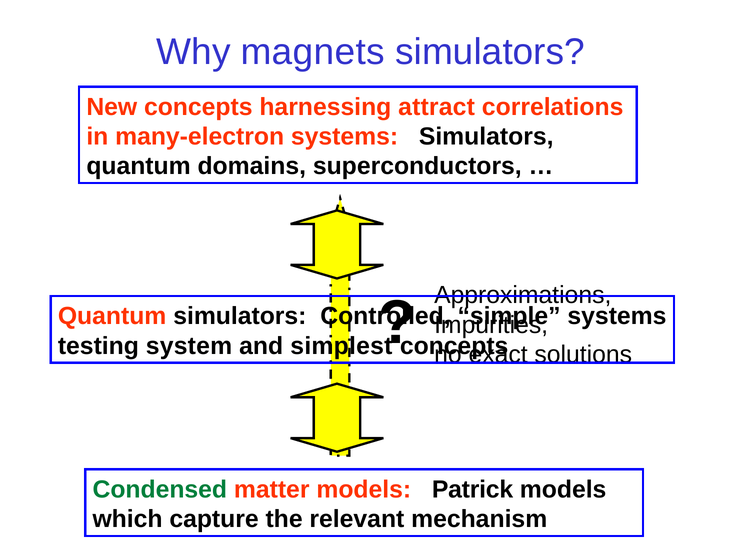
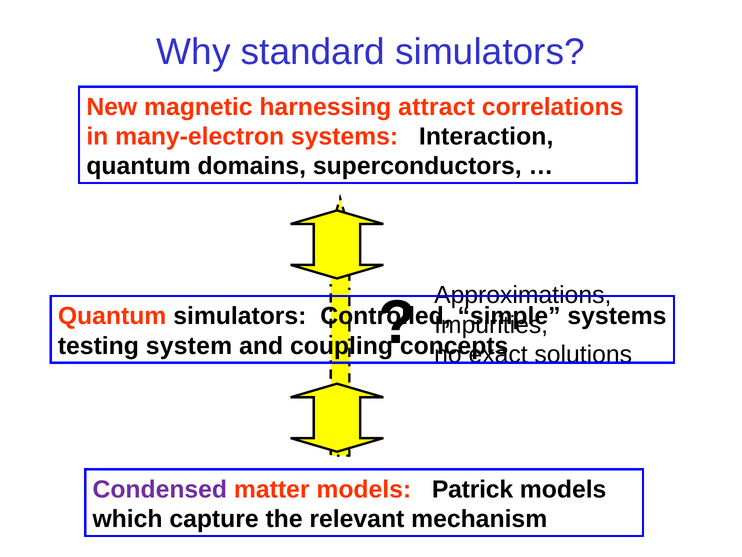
magnets: magnets -> standard
New concepts: concepts -> magnetic
systems Simulators: Simulators -> Interaction
simplest: simplest -> coupling
Condensed colour: green -> purple
